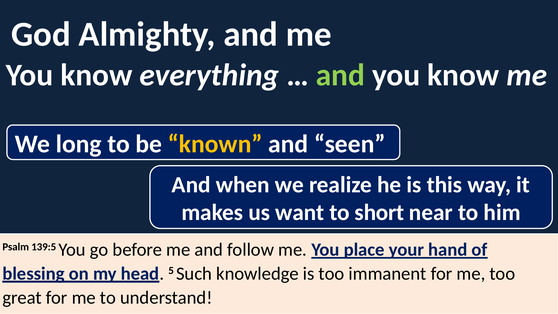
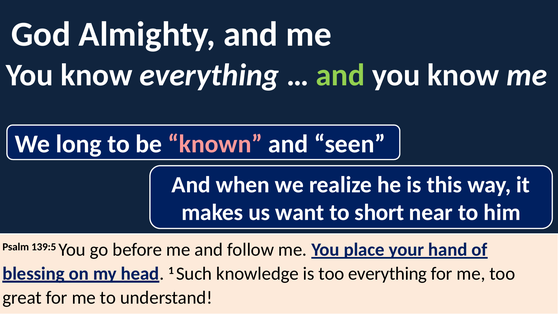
known colour: yellow -> pink
5: 5 -> 1
too immanent: immanent -> everything
